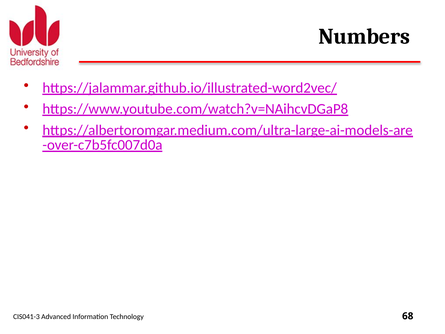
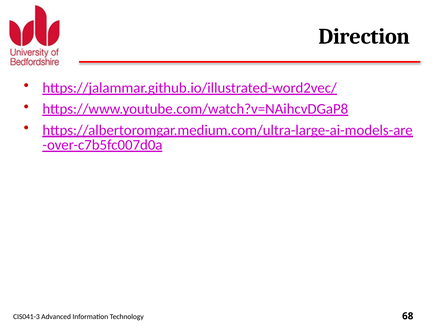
Numbers: Numbers -> Direction
